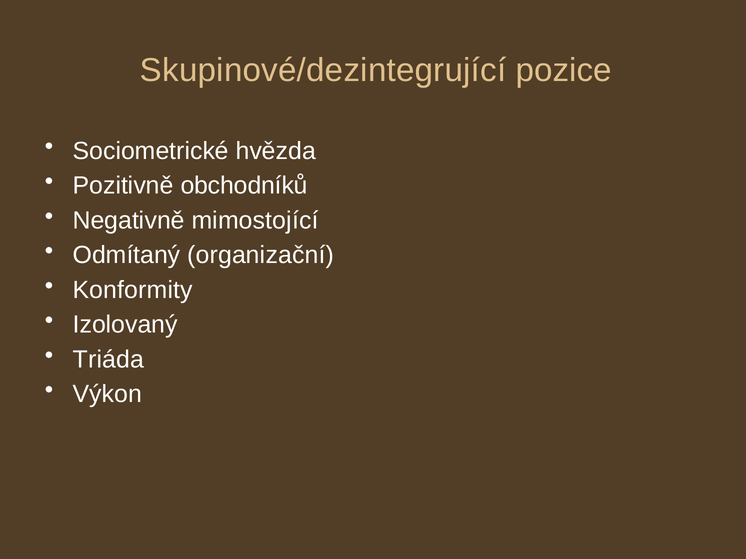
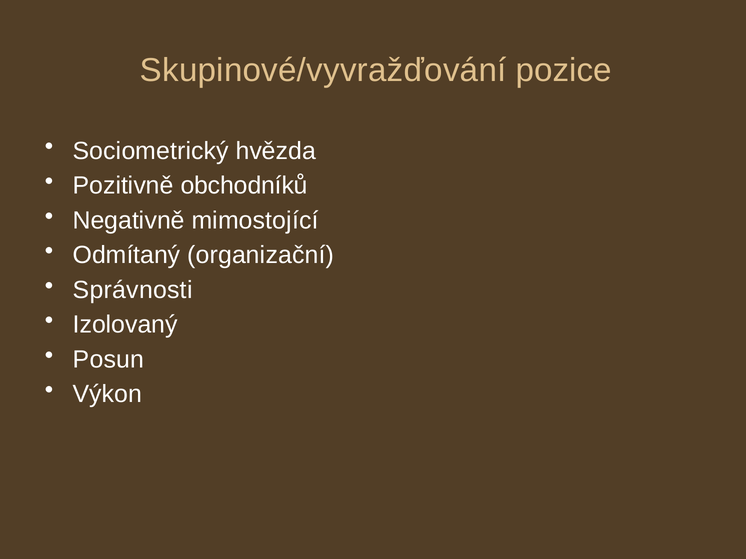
Skupinové/dezintegrující: Skupinové/dezintegrující -> Skupinové/vyvražďování
Sociometrické: Sociometrické -> Sociometrický
Konformity: Konformity -> Správnosti
Triáda: Triáda -> Posun
